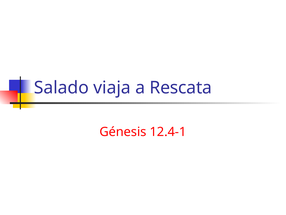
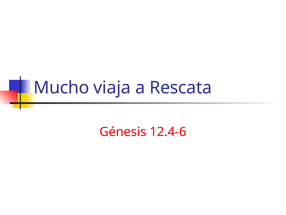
Salado: Salado -> Mucho
12.4-1: 12.4-1 -> 12.4-6
